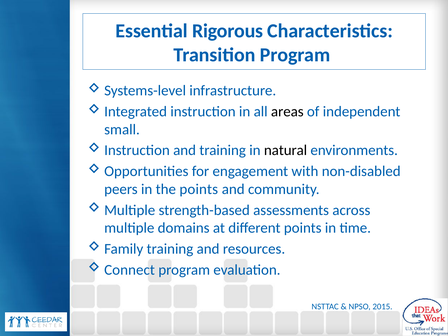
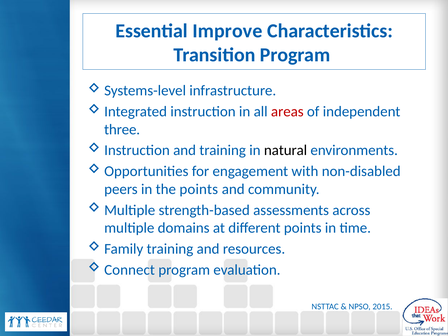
Rigorous: Rigorous -> Improve
areas colour: black -> red
small: small -> three
